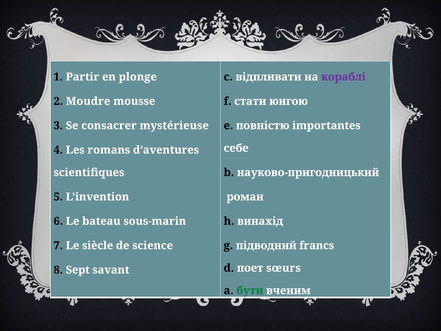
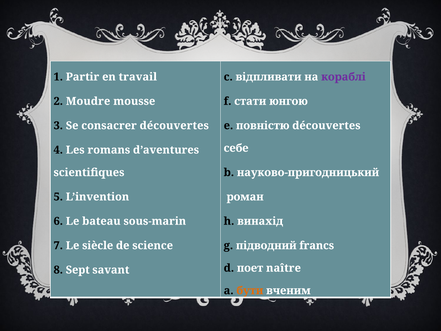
plonge: plonge -> travail
consacrer mystérieuse: mystérieuse -> découvertes
повністю importantes: importantes -> découvertes
sœurs: sœurs -> naître
бути colour: green -> orange
